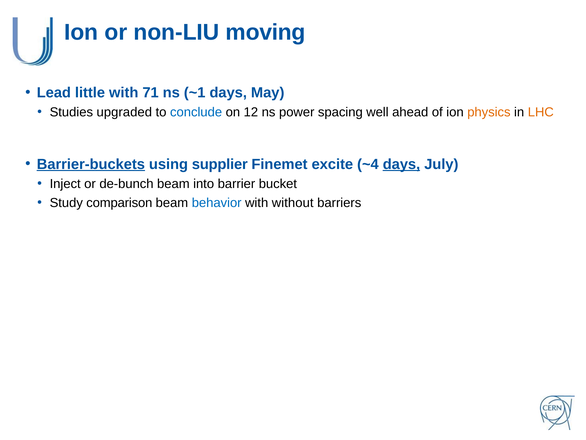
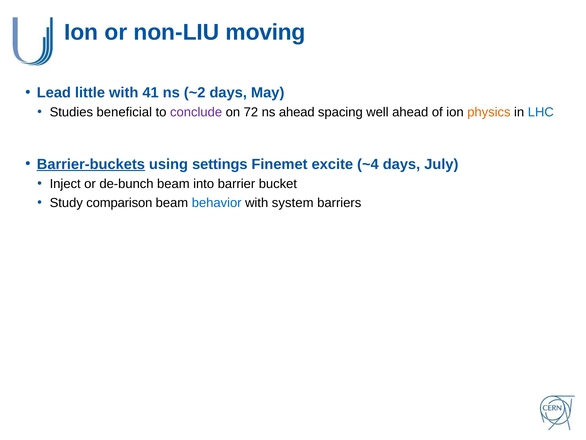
71: 71 -> 41
~1: ~1 -> ~2
upgraded: upgraded -> beneficial
conclude colour: blue -> purple
12: 12 -> 72
ns power: power -> ahead
LHC colour: orange -> blue
supplier: supplier -> settings
days at (401, 164) underline: present -> none
without: without -> system
